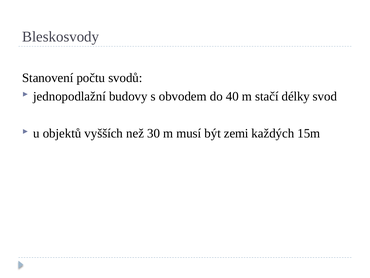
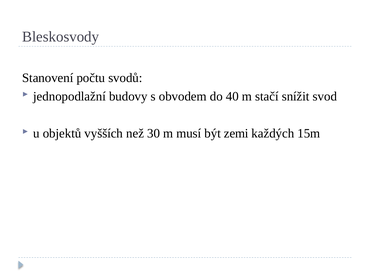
délky: délky -> snížit
